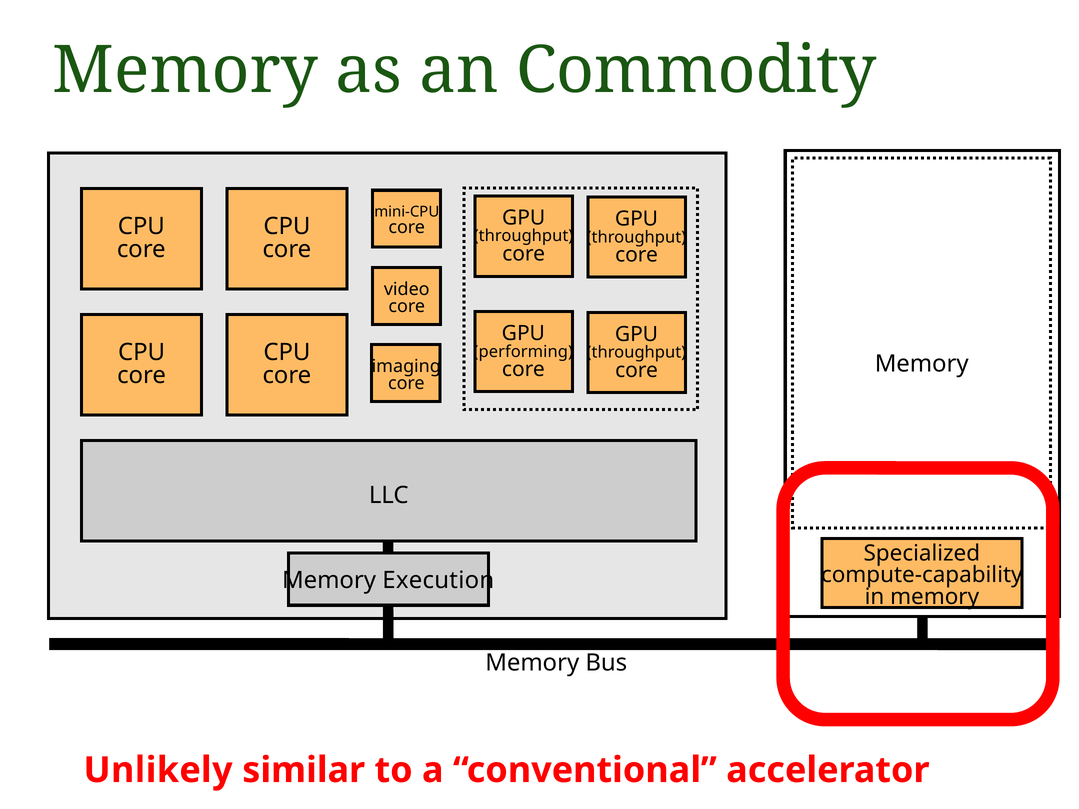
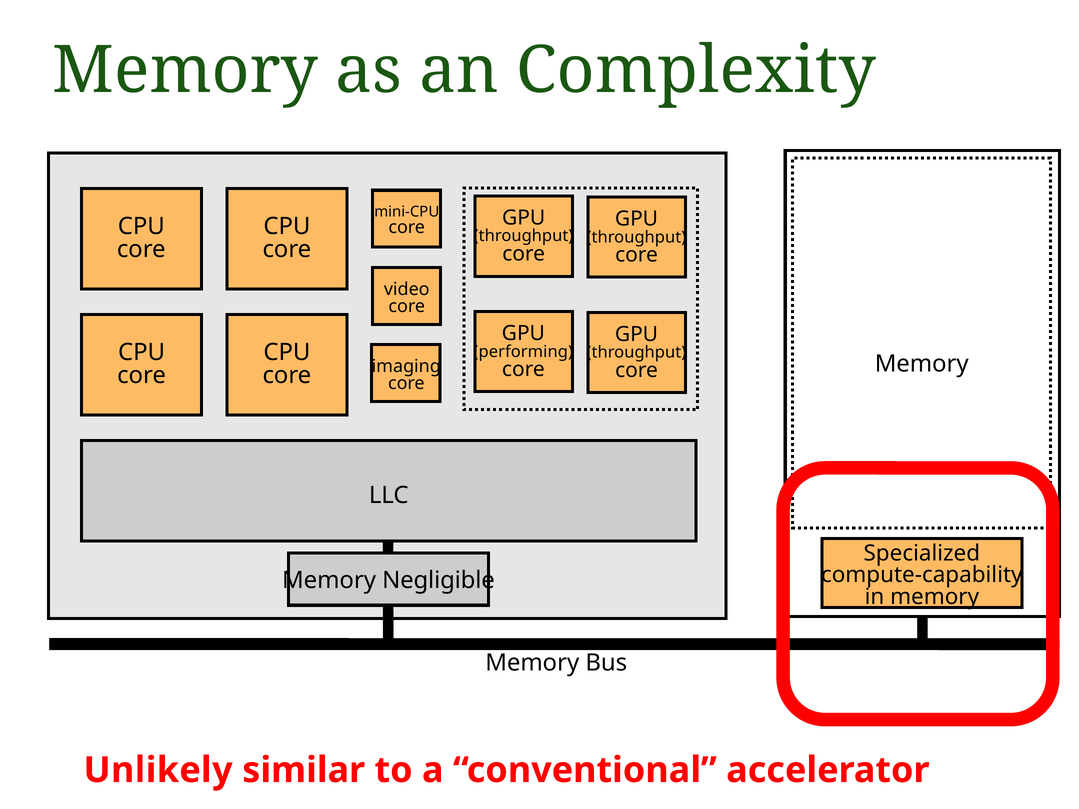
Commodity: Commodity -> Complexity
Execution: Execution -> Negligible
